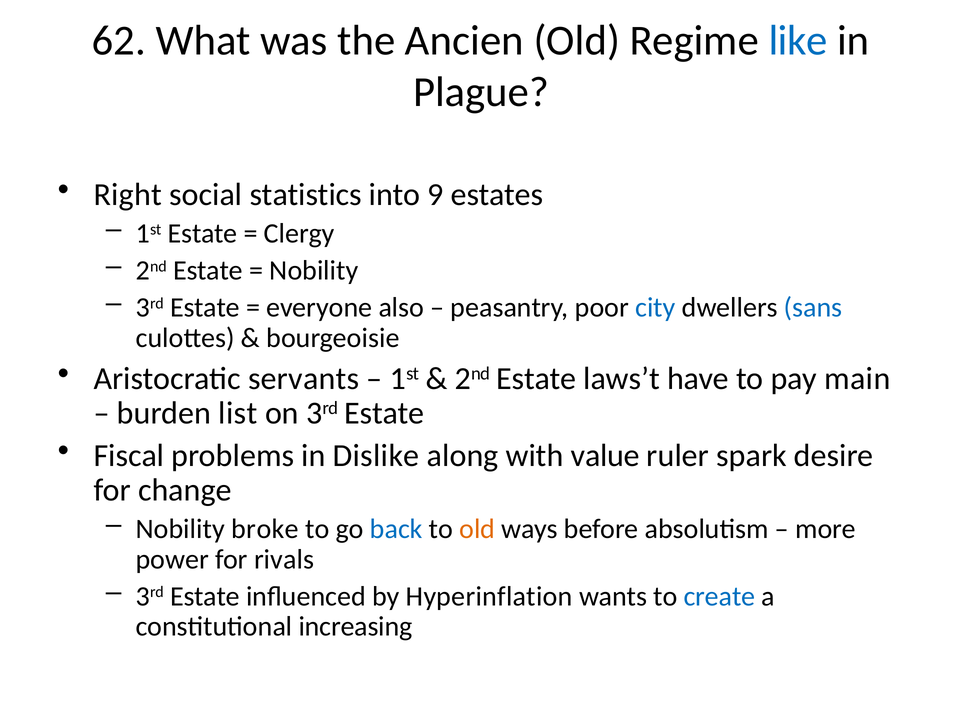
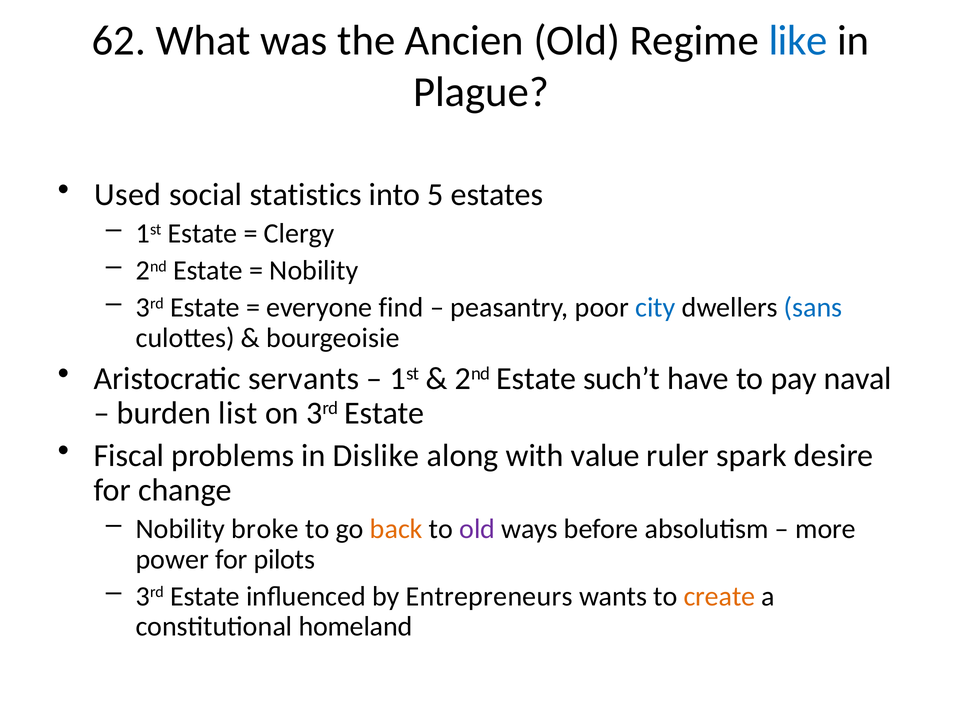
Right: Right -> Used
9: 9 -> 5
also: also -> find
laws’t: laws’t -> such’t
main: main -> naval
back colour: blue -> orange
old at (477, 529) colour: orange -> purple
rivals: rivals -> pilots
Hyperinflation: Hyperinflation -> Entrepreneurs
create colour: blue -> orange
increasing: increasing -> homeland
